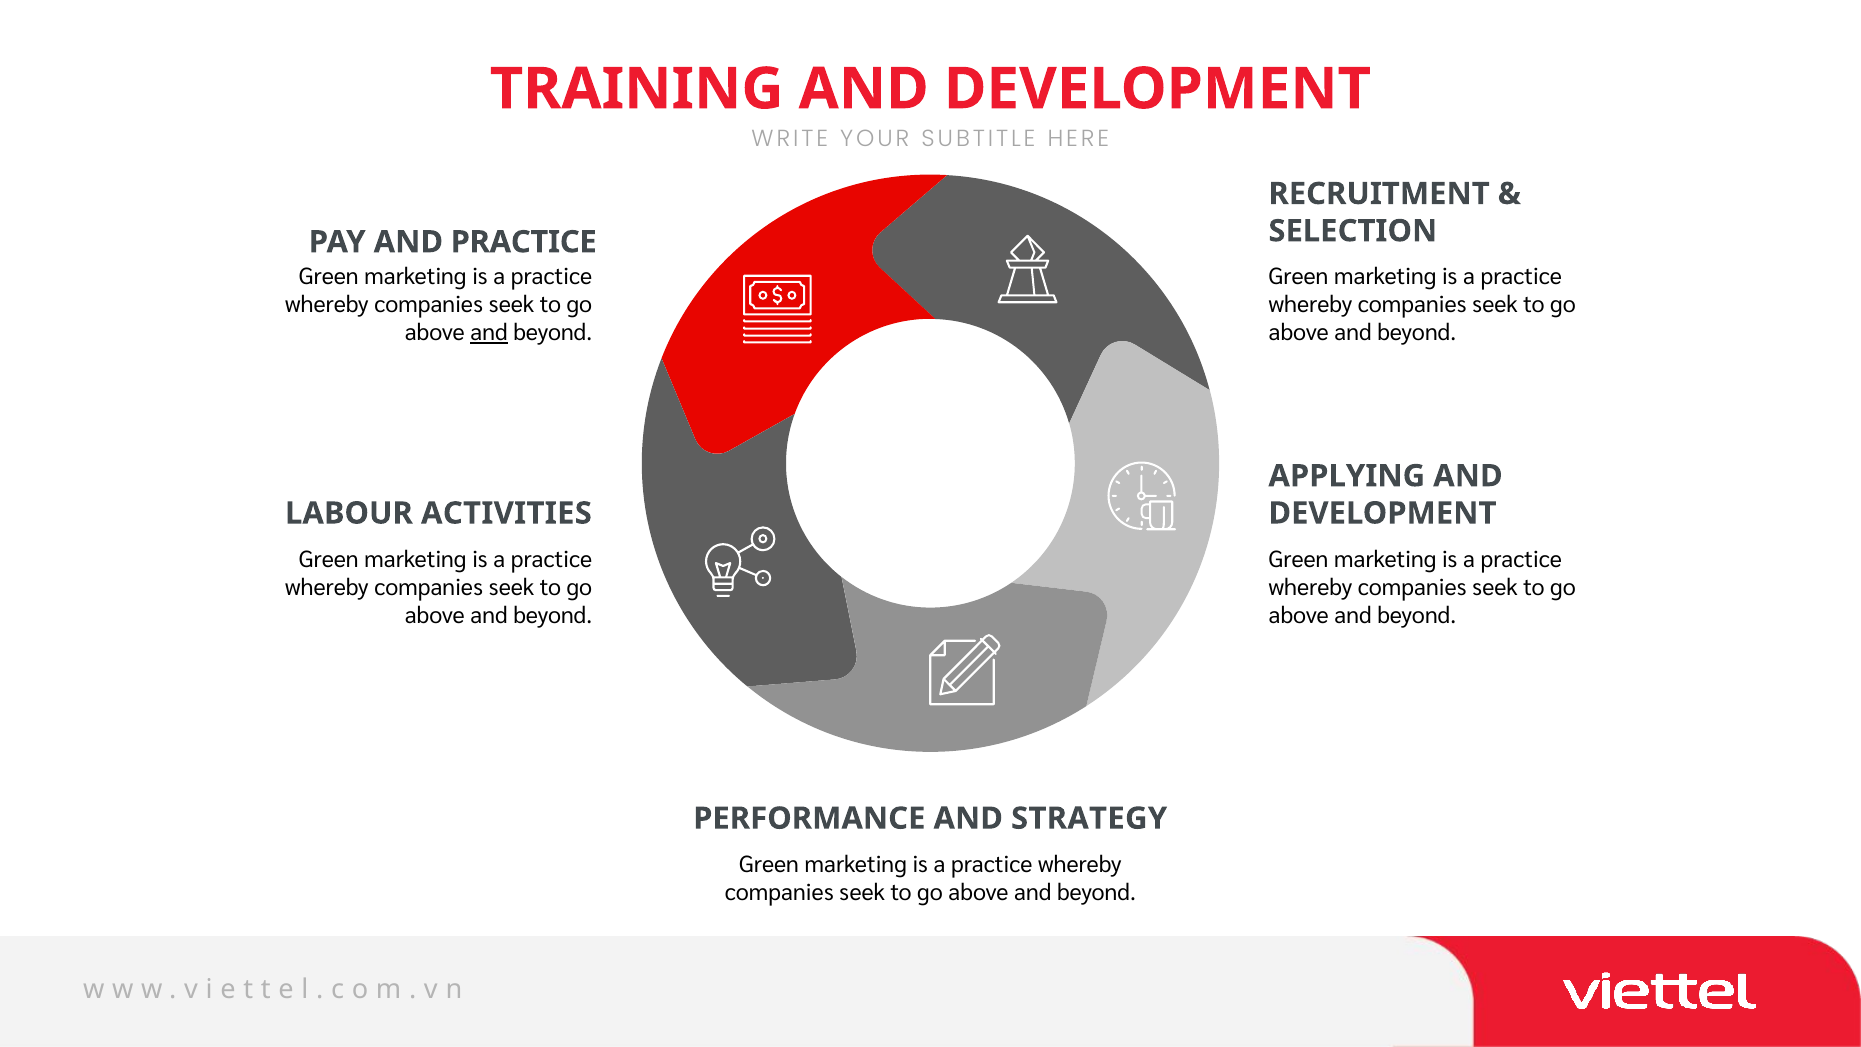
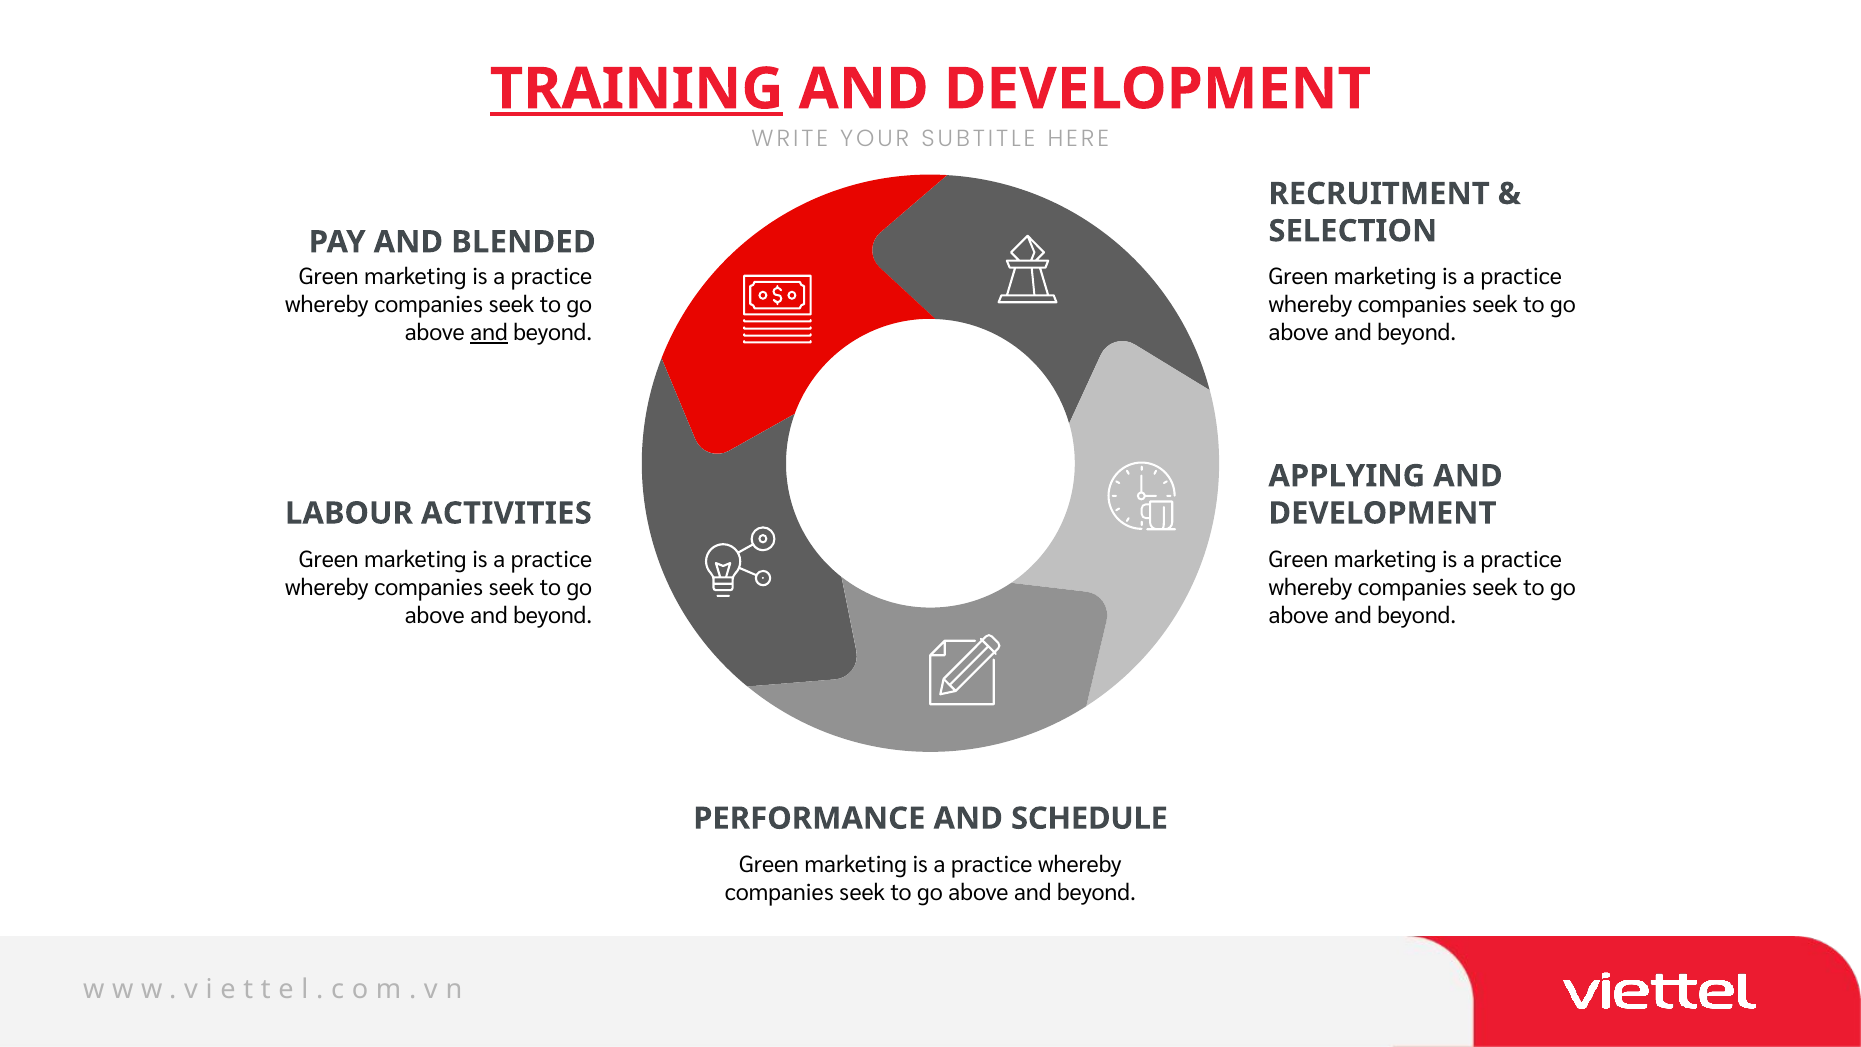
TRAINING underline: none -> present
AND PRACTICE: PRACTICE -> BLENDED
STRATEGY: STRATEGY -> SCHEDULE
